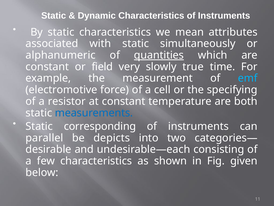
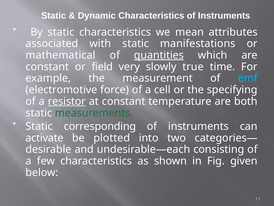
simultaneously: simultaneously -> manifestations
alphanumeric: alphanumeric -> mathematical
resistor underline: none -> present
measurements colour: blue -> green
parallel: parallel -> activate
depicts: depicts -> plotted
